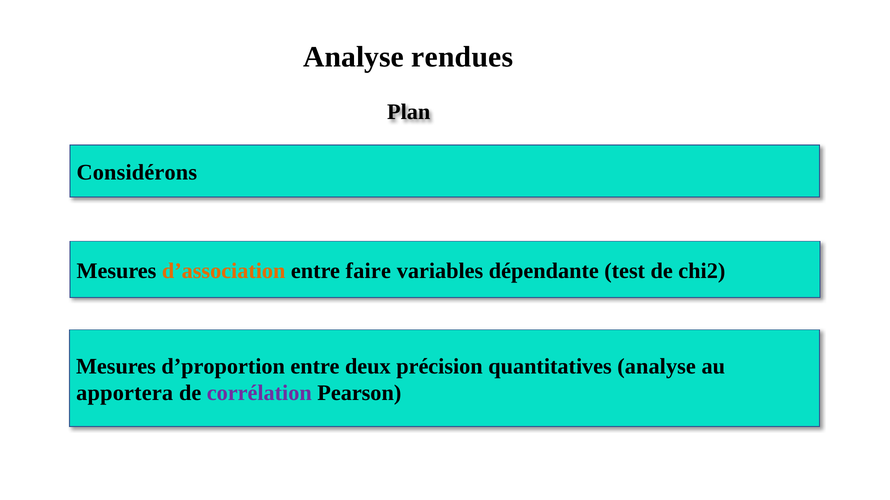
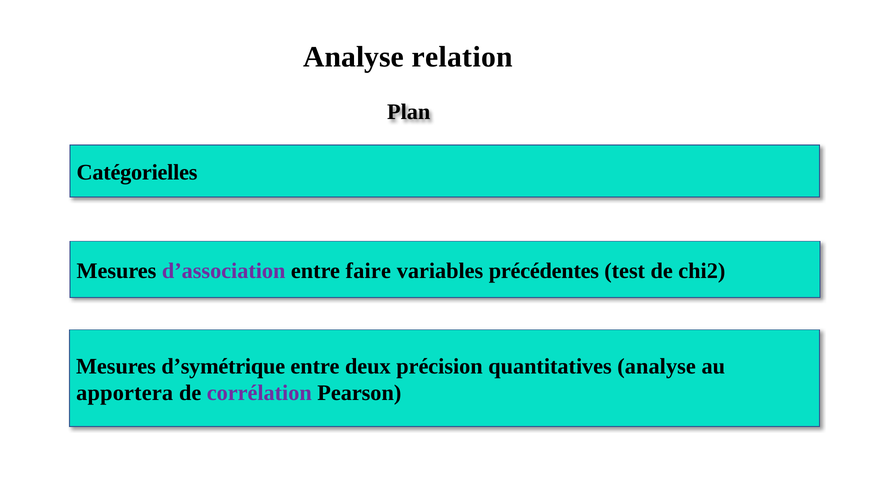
rendues: rendues -> relation
Considérons: Considérons -> Catégorielles
d’association colour: orange -> purple
dépendante: dépendante -> précédentes
d’proportion: d’proportion -> d’symétrique
